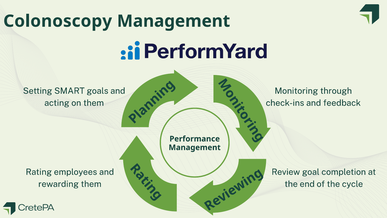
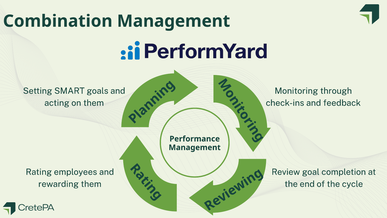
Colonoscopy: Colonoscopy -> Combination
